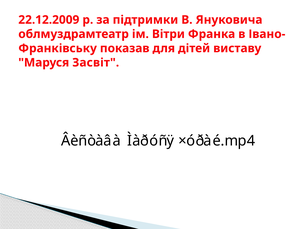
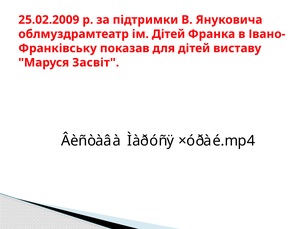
22.12.2009: 22.12.2009 -> 25.02.2009
ім Вітри: Вітри -> Дітей
